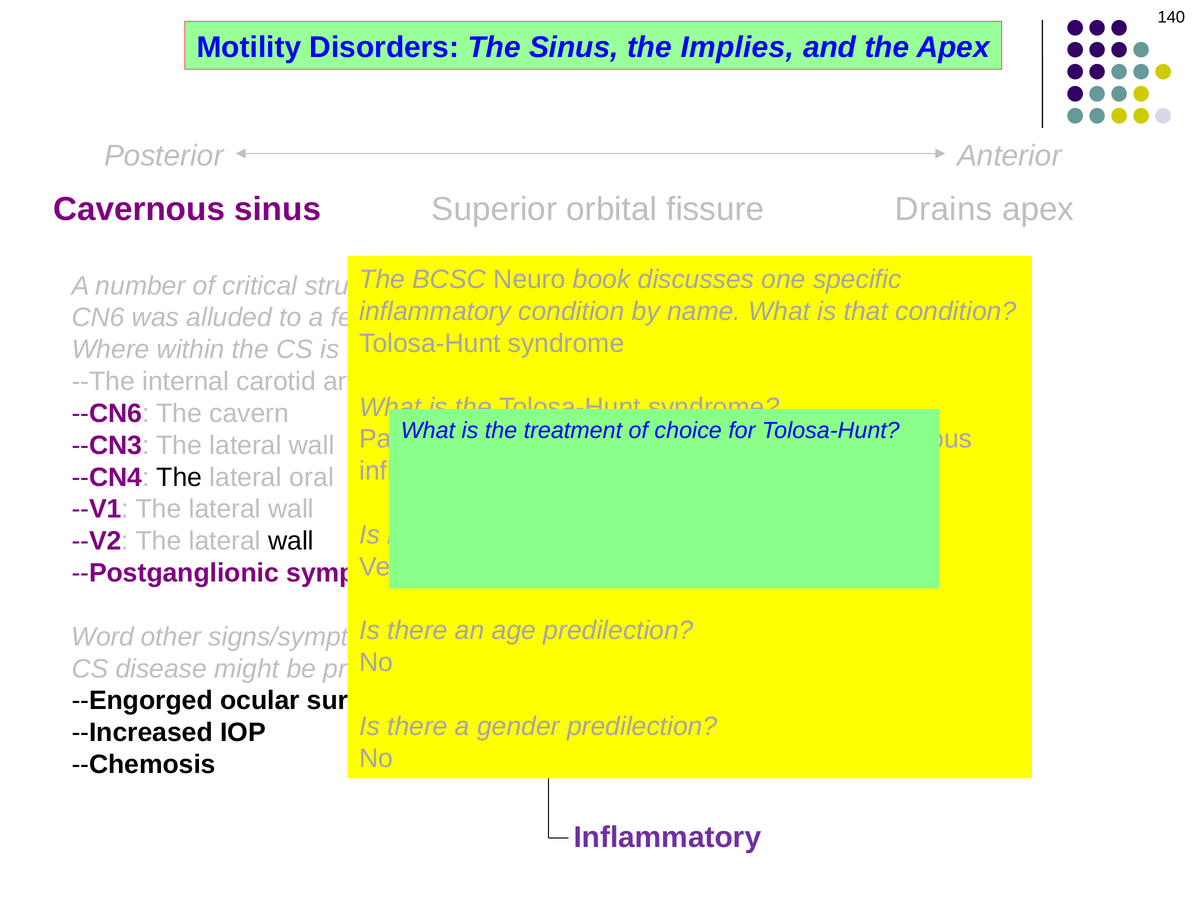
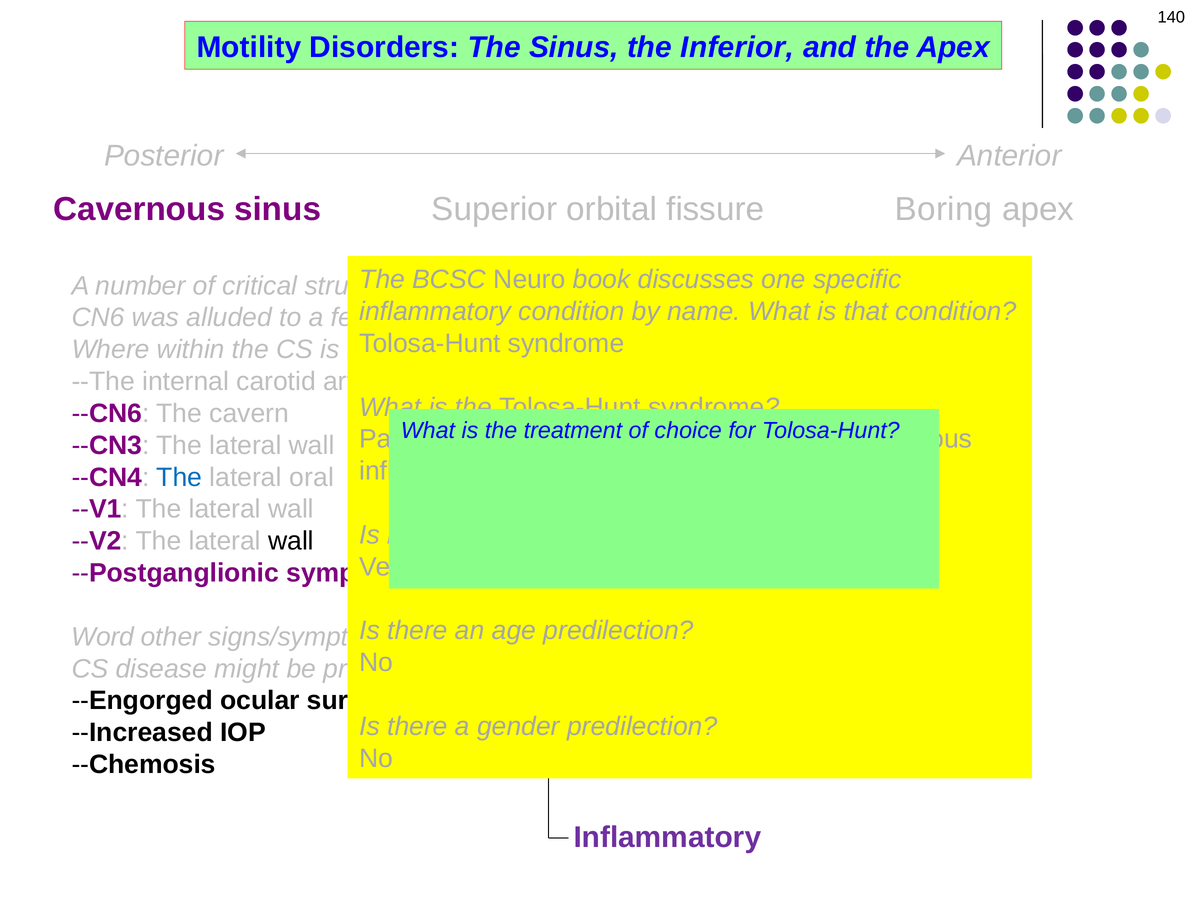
Implies: Implies -> Inferior
Drains: Drains -> Boring
The at (179, 477) colour: black -> blue
